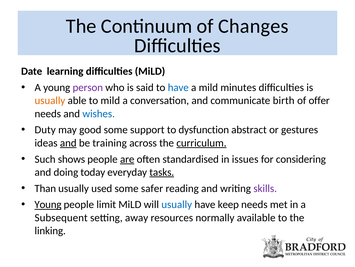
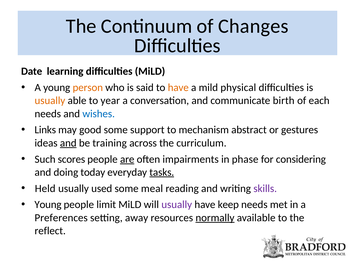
person colour: purple -> orange
have at (178, 87) colour: blue -> orange
minutes: minutes -> physical
to mild: mild -> year
offer: offer -> each
Duty: Duty -> Links
dysfunction: dysfunction -> mechanism
curriculum underline: present -> none
shows: shows -> scores
standardised: standardised -> impairments
issues: issues -> phase
Than: Than -> Held
safer: safer -> meal
Young at (48, 204) underline: present -> none
usually at (177, 204) colour: blue -> purple
Subsequent: Subsequent -> Preferences
normally underline: none -> present
linking: linking -> reflect
